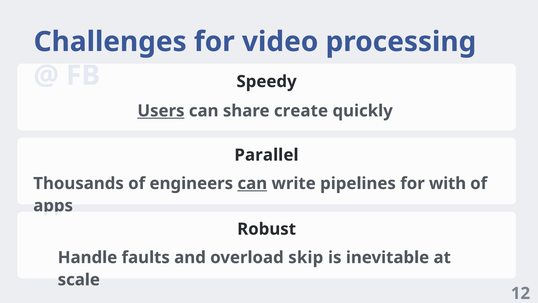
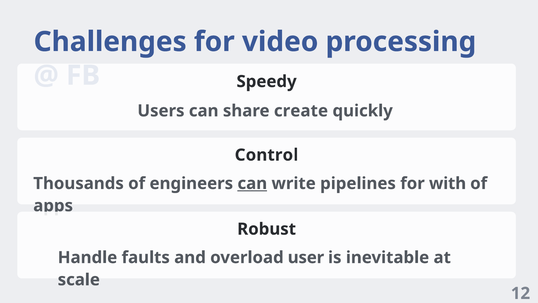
Users underline: present -> none
Parallel: Parallel -> Control
skip: skip -> user
